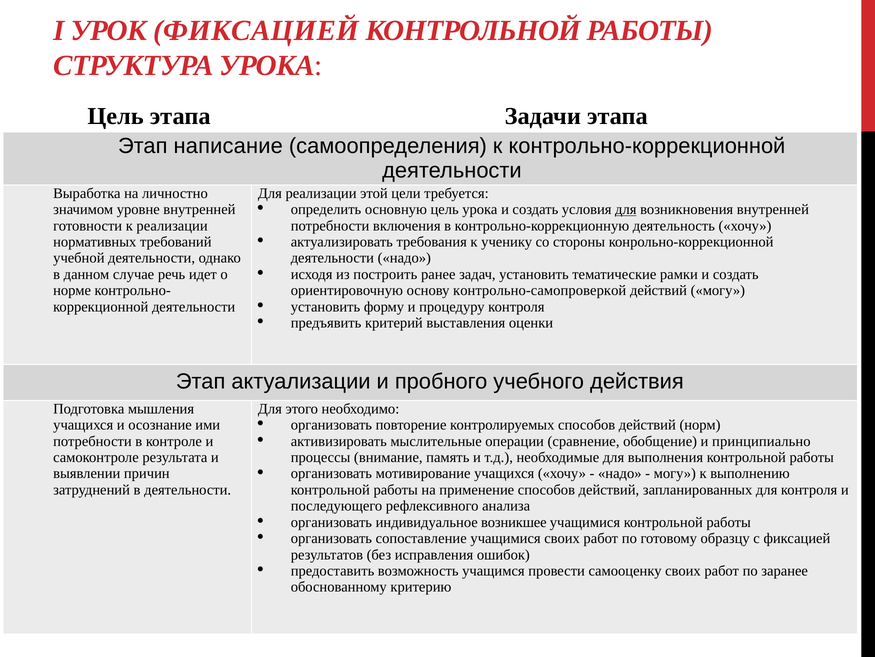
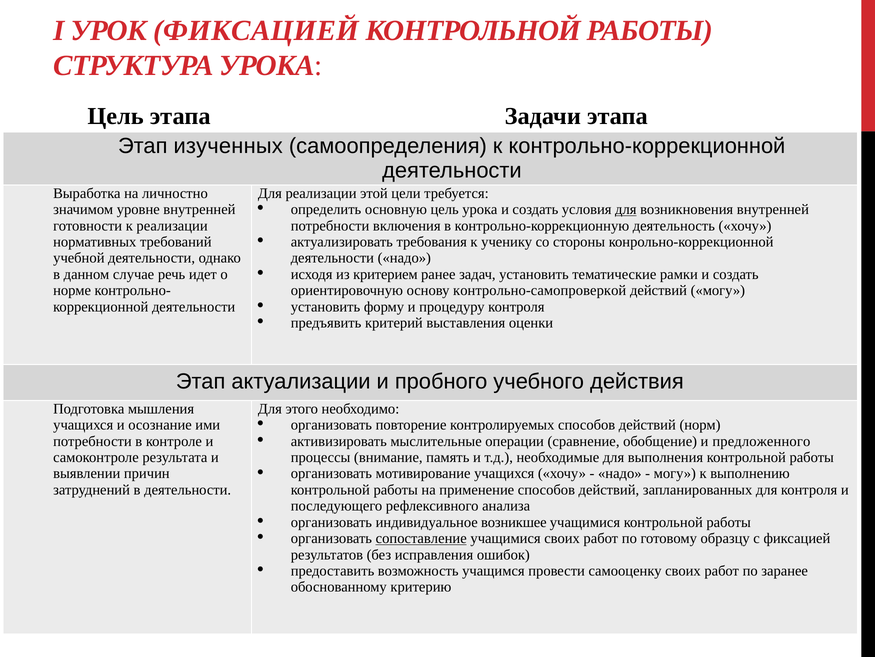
написание: написание -> изученных
построить: построить -> критерием
принципиально: принципиально -> предложенного
сопоставление underline: none -> present
